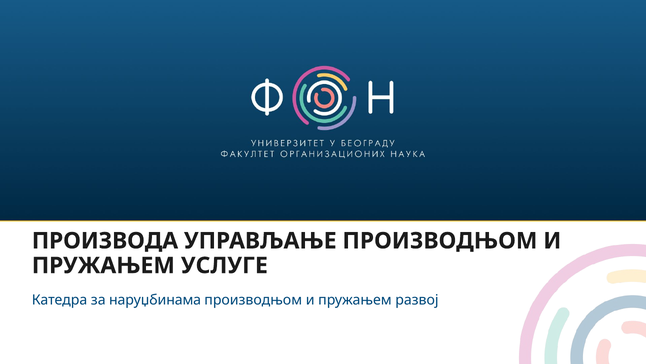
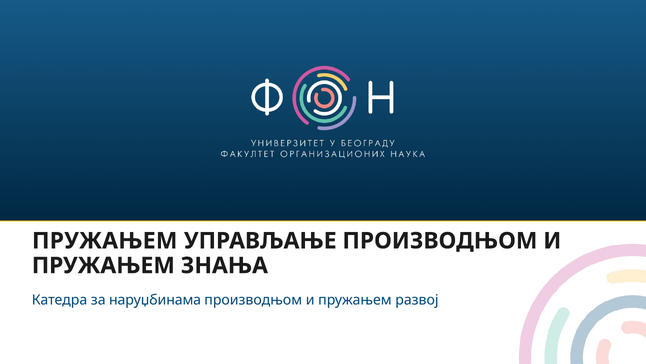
ПРОИЗВОДА at (105, 240): ПРОИЗВОДА -> ПРУЖАЊЕМ
УСЛУГЕ: УСЛУГЕ -> ЗНАЊА
